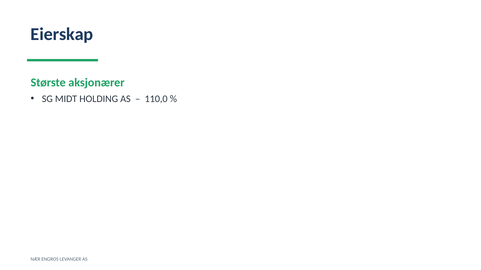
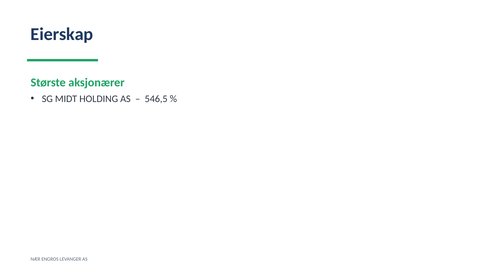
110,0: 110,0 -> 546,5
